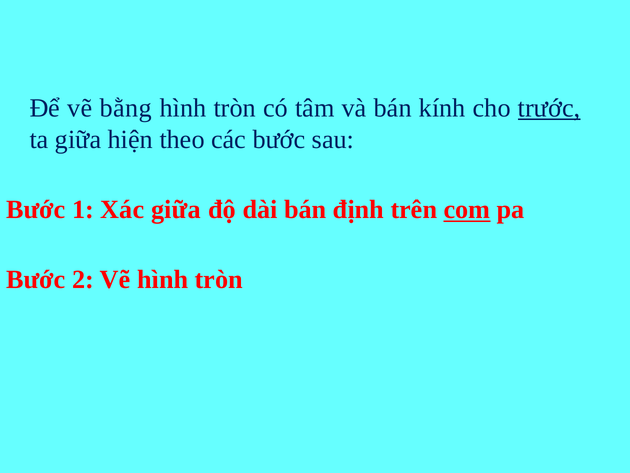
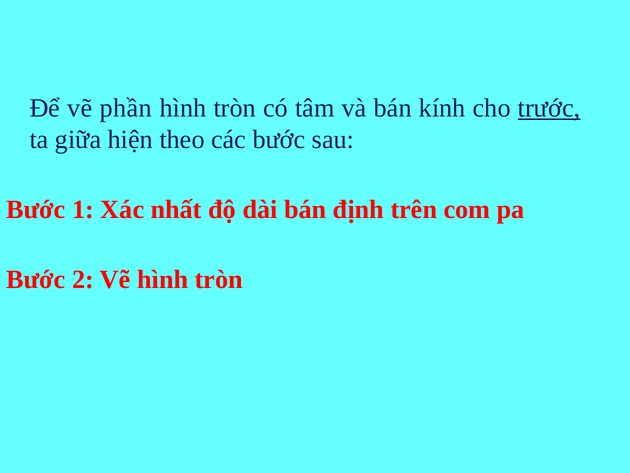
bằng: bằng -> phần
Xác giữa: giữa -> nhất
com underline: present -> none
